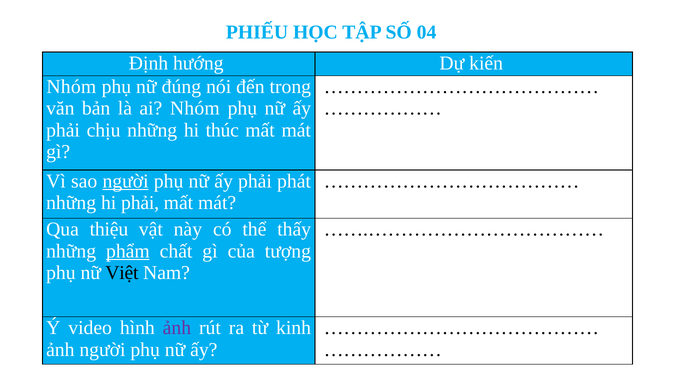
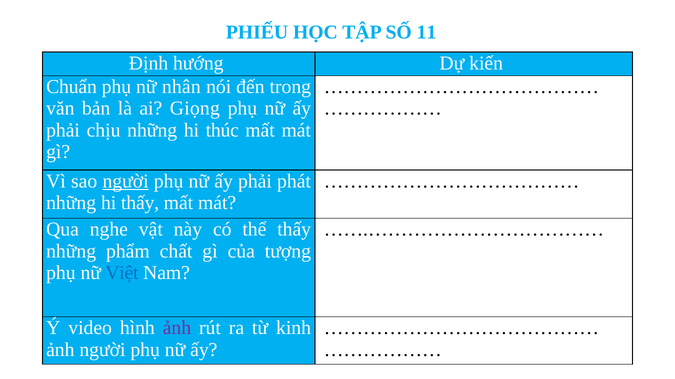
04: 04 -> 11
Nhóm at (71, 87): Nhóm -> Chuẩn
đúng: đúng -> nhân
ai Nhóm: Nhóm -> Giọng
hi phải: phải -> thấy
thiệu: thiệu -> nghe
phẩm underline: present -> none
Việt colour: black -> blue
